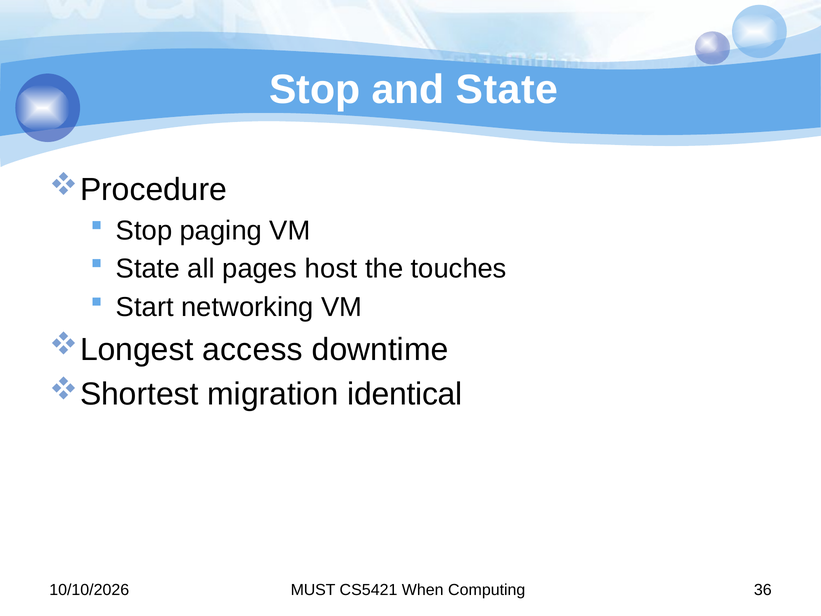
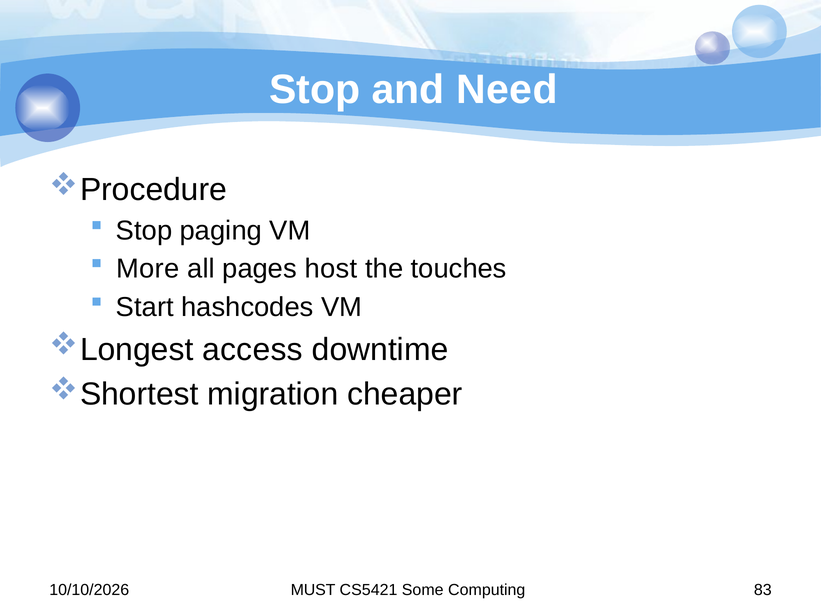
and State: State -> Need
State at (148, 269): State -> More
networking: networking -> hashcodes
identical: identical -> cheaper
When: When -> Some
36: 36 -> 83
